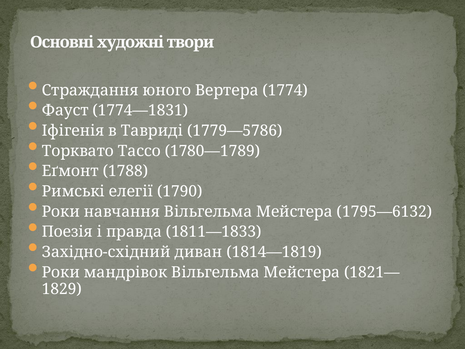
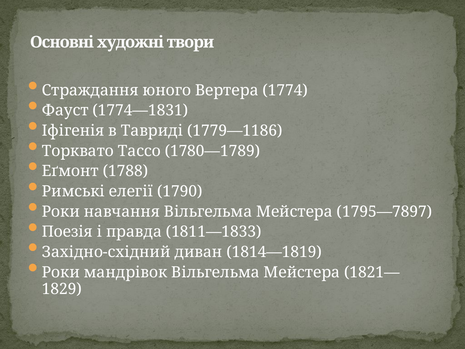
1779—5786: 1779—5786 -> 1779—1186
1795—6132: 1795—6132 -> 1795—7897
